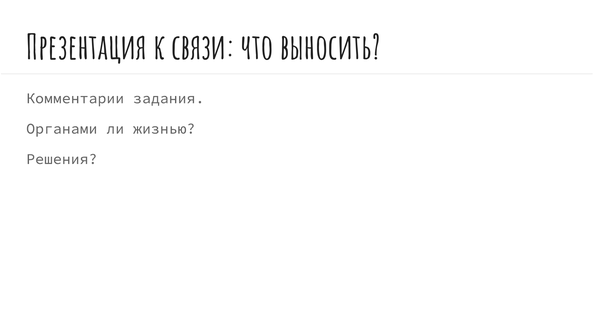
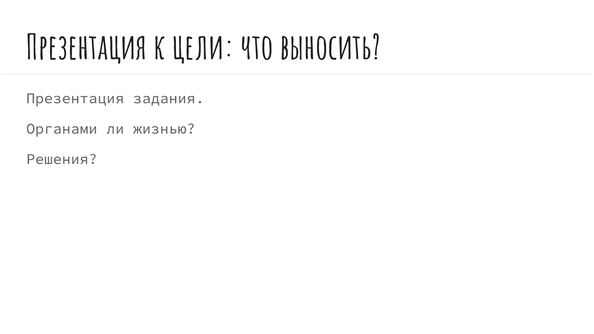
связи: связи -> цели
Комментарии at (75, 98): Комментарии -> Презентация
